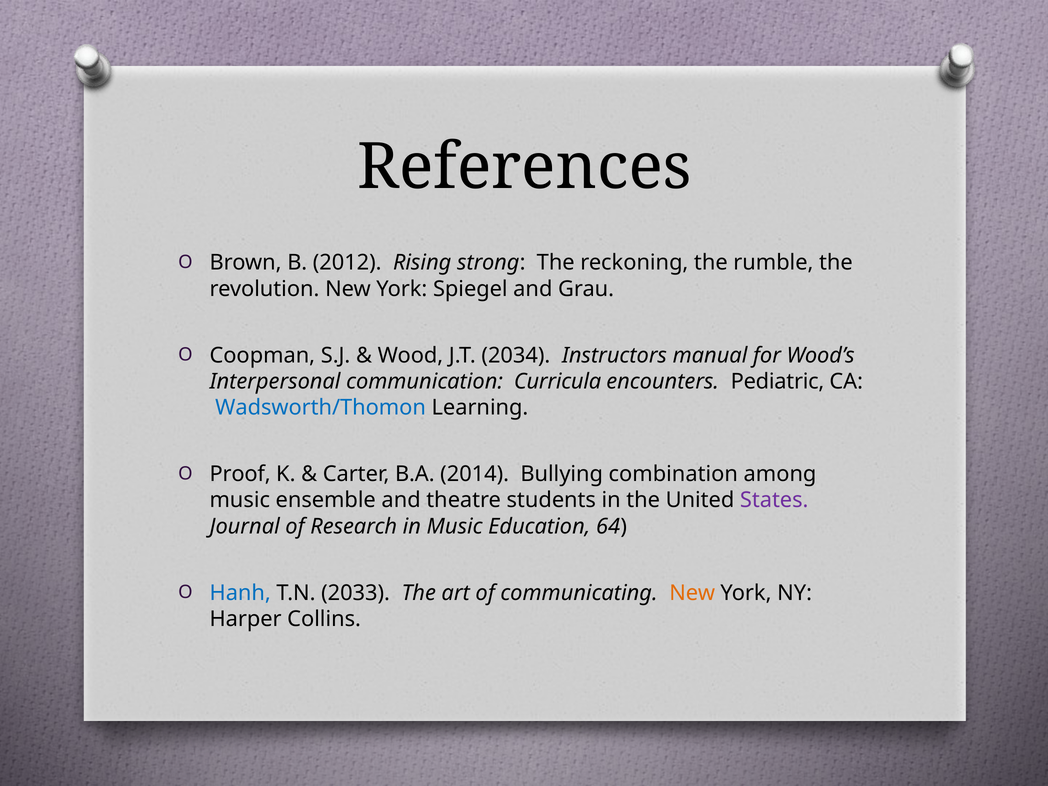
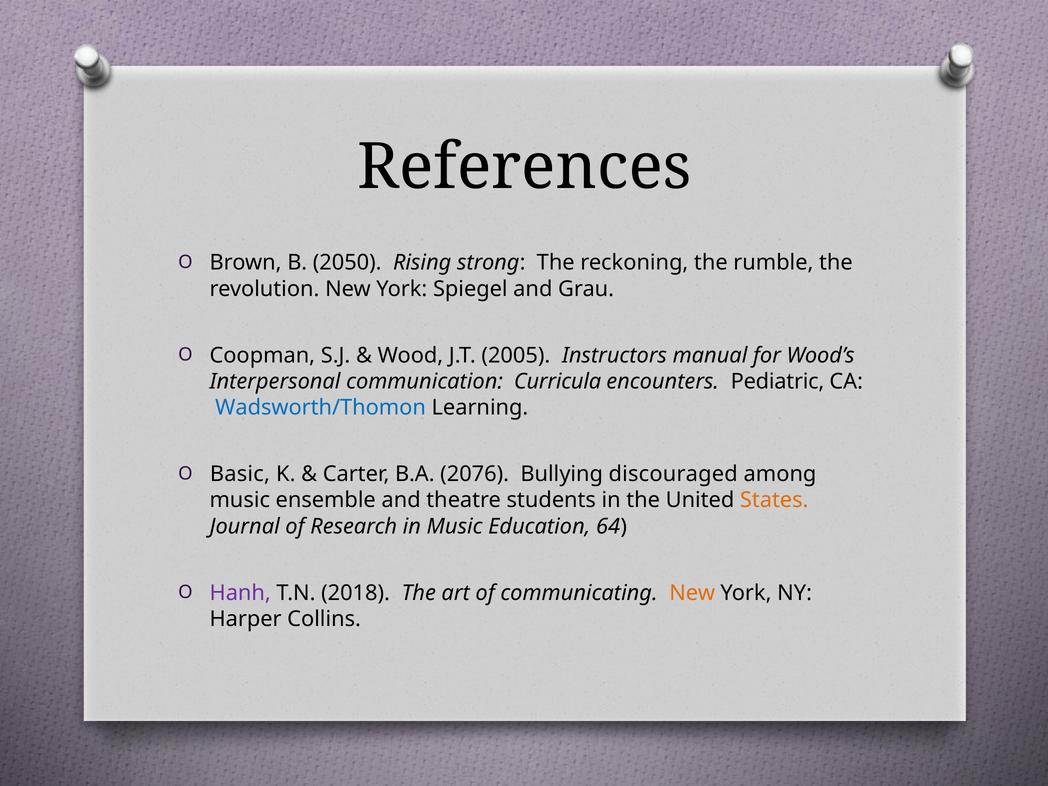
2012: 2012 -> 2050
2034: 2034 -> 2005
Proof: Proof -> Basic
2014: 2014 -> 2076
combination: combination -> discouraged
States colour: purple -> orange
Hanh colour: blue -> purple
2033: 2033 -> 2018
